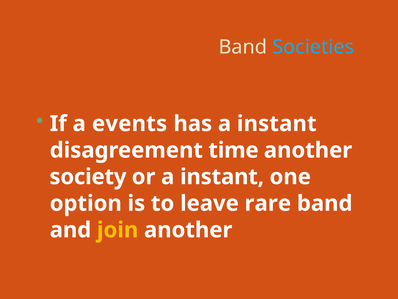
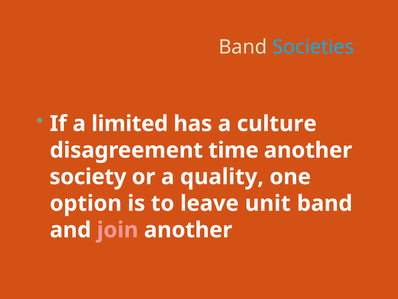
events: events -> limited
has a instant: instant -> culture
or a instant: instant -> quality
rare: rare -> unit
join colour: yellow -> pink
